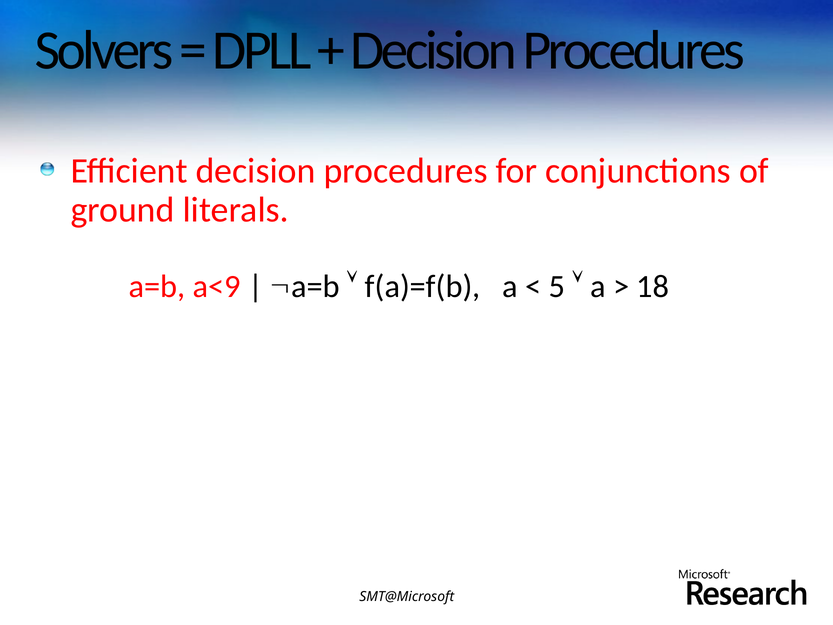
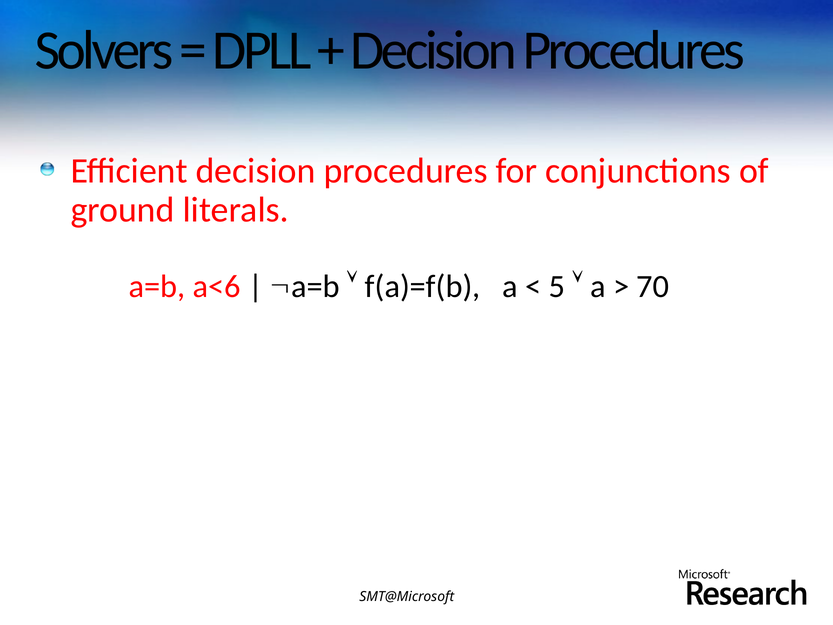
a<9: a<9 -> a<6
18: 18 -> 70
